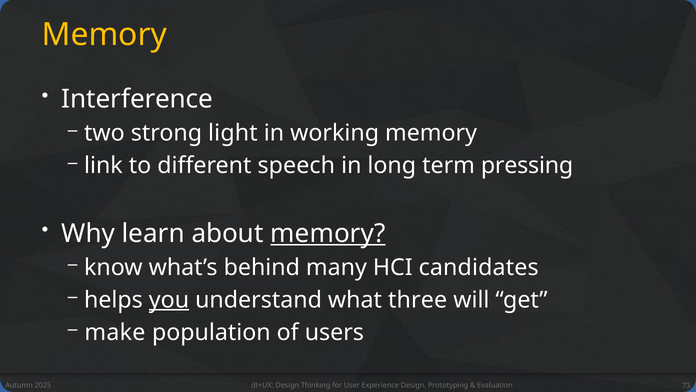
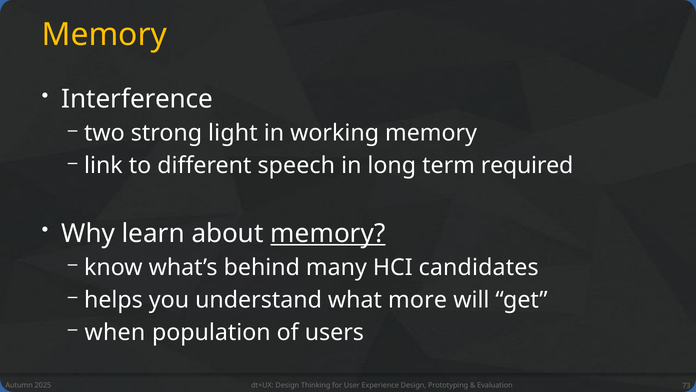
pressing: pressing -> required
you underline: present -> none
three: three -> more
make: make -> when
